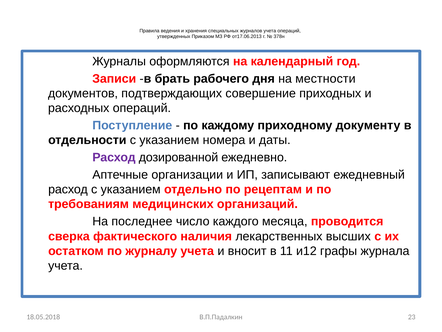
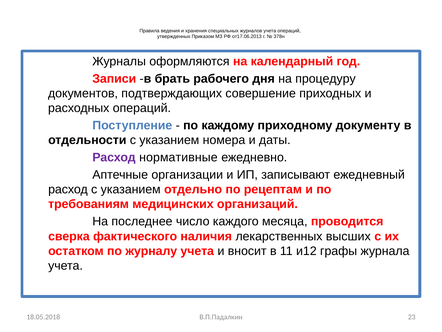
местности: местности -> процедуру
дозированной: дозированной -> нормативные
